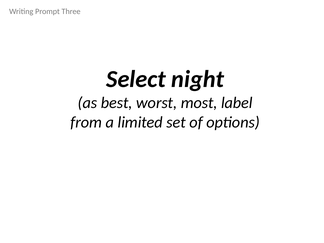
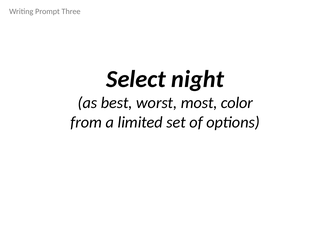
label: label -> color
